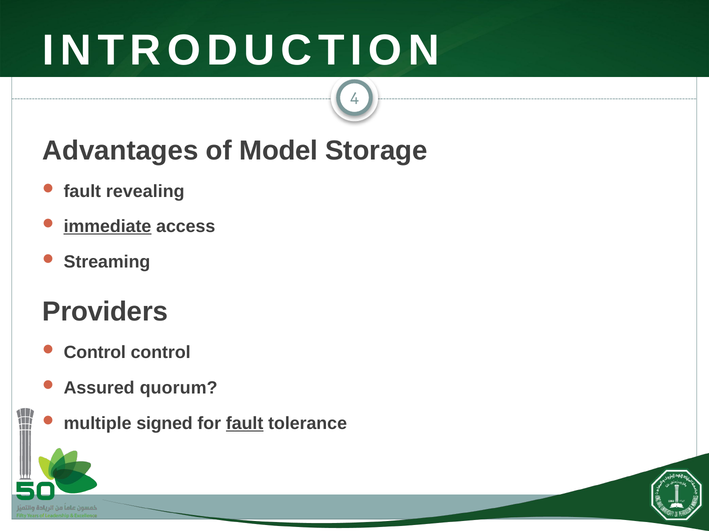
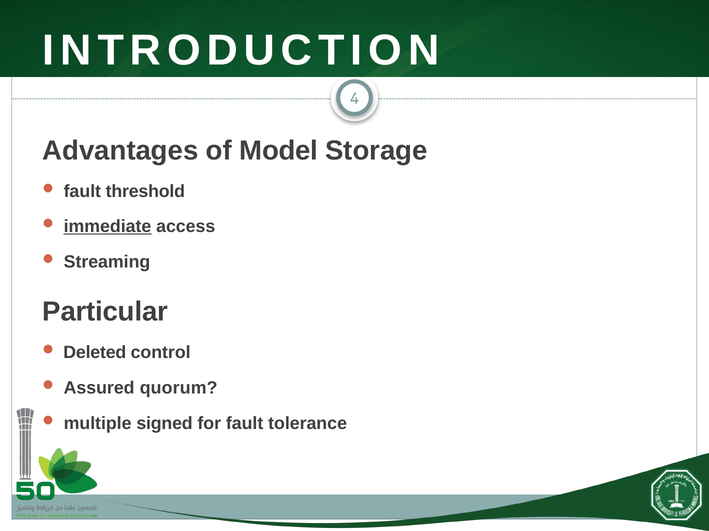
revealing: revealing -> threshold
Providers: Providers -> Particular
Control at (95, 353): Control -> Deleted
fault at (245, 424) underline: present -> none
